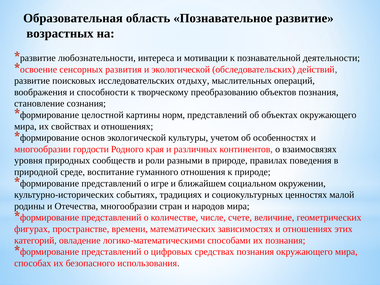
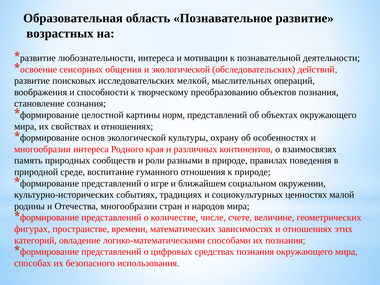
развития: развития -> общения
отдыху: отдыху -> мелкой
учетом: учетом -> охрану
многообразии гордости: гордости -> интереса
уровня: уровня -> память
